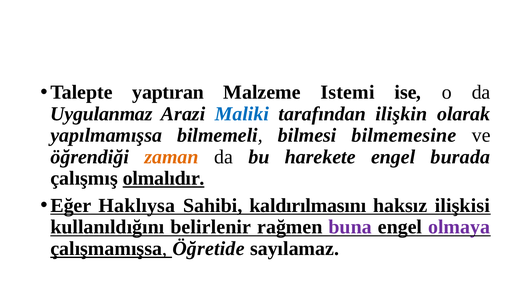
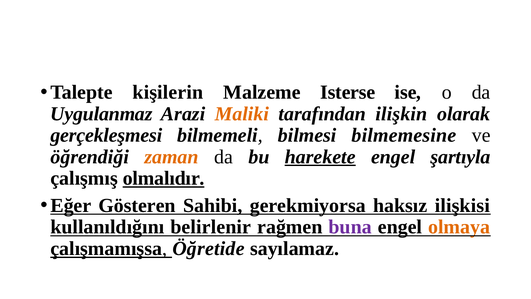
yaptıran: yaptıran -> kişilerin
Istemi: Istemi -> Isterse
Maliki colour: blue -> orange
yapılmamışsa: yapılmamışsa -> gerçekleşmesi
harekete underline: none -> present
burada: burada -> şartıyla
Haklıysa: Haklıysa -> Gösteren
kaldırılmasını: kaldırılmasını -> gerekmiyorsa
olmaya colour: purple -> orange
